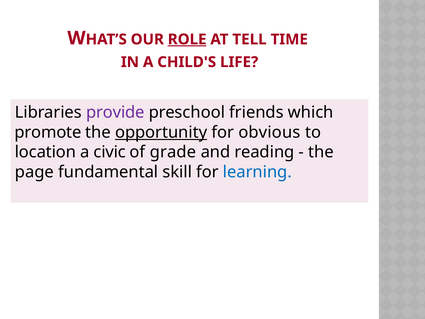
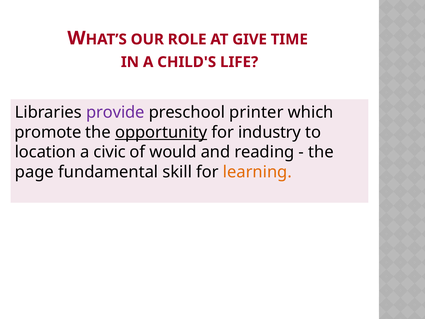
ROLE underline: present -> none
TELL: TELL -> GIVE
friends: friends -> printer
obvious: obvious -> industry
grade: grade -> would
learning colour: blue -> orange
